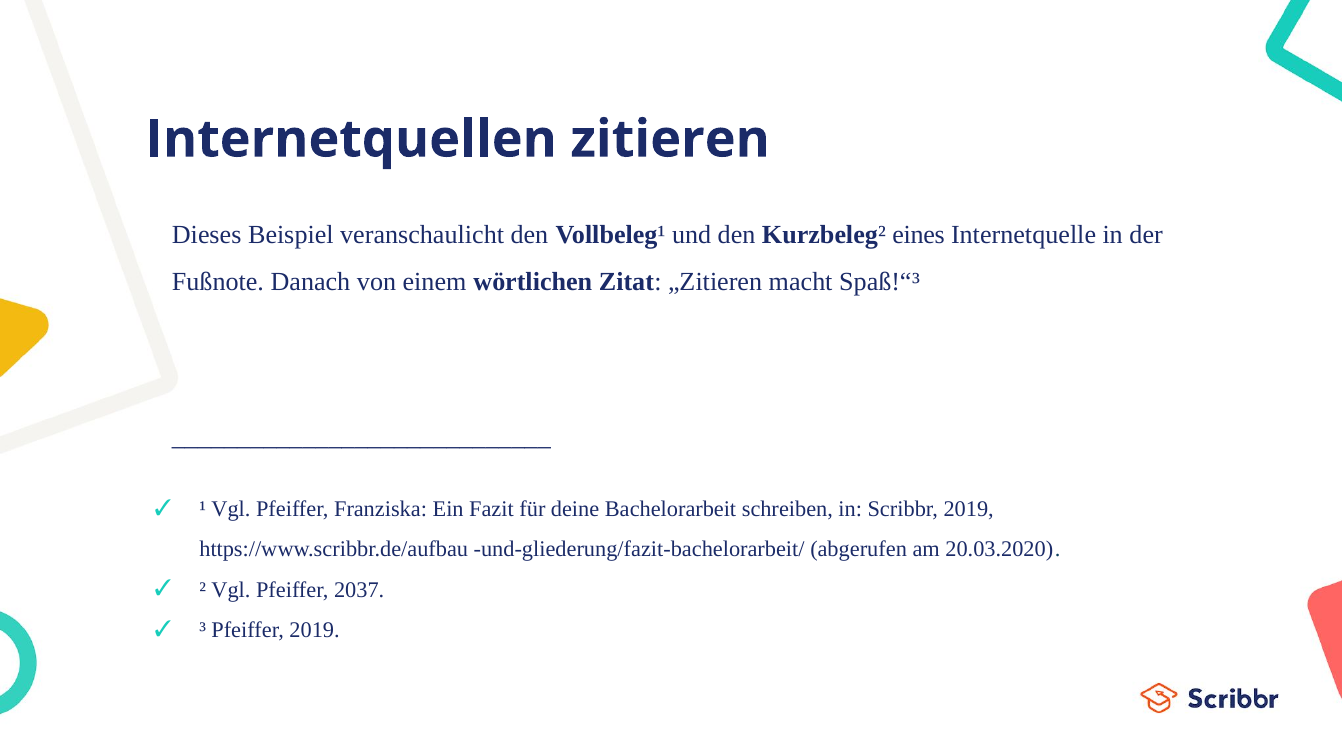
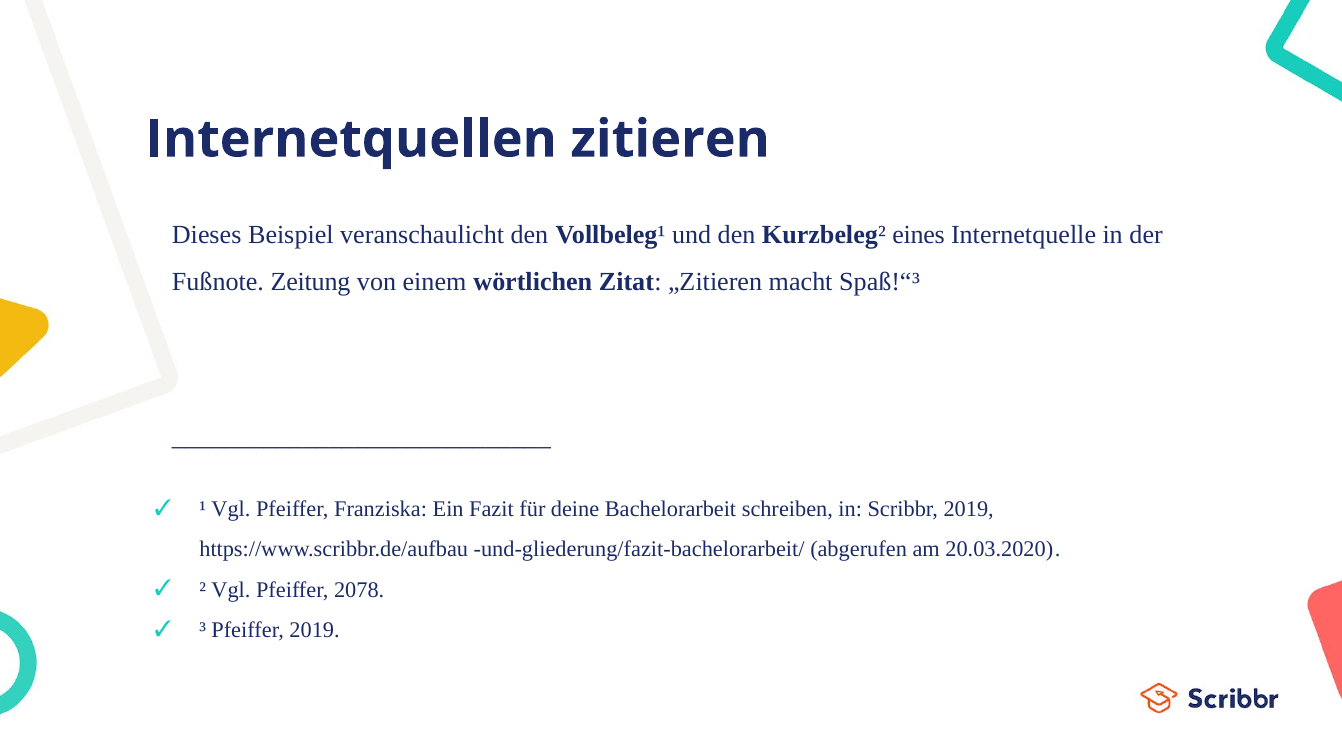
Danach: Danach -> Zeitung
2037: 2037 -> 2078
